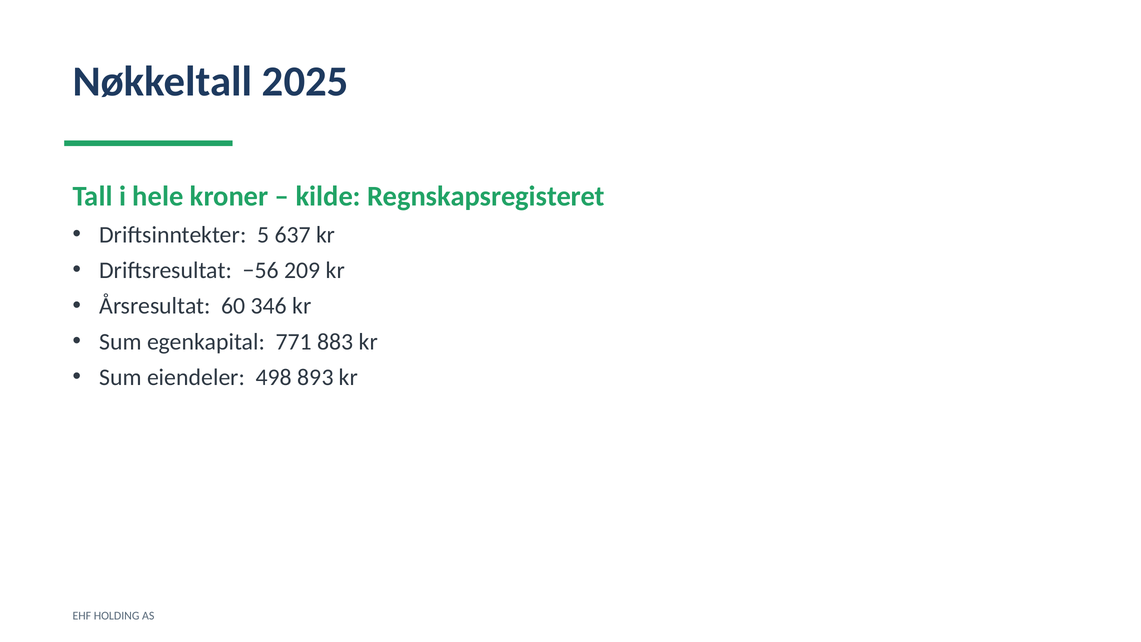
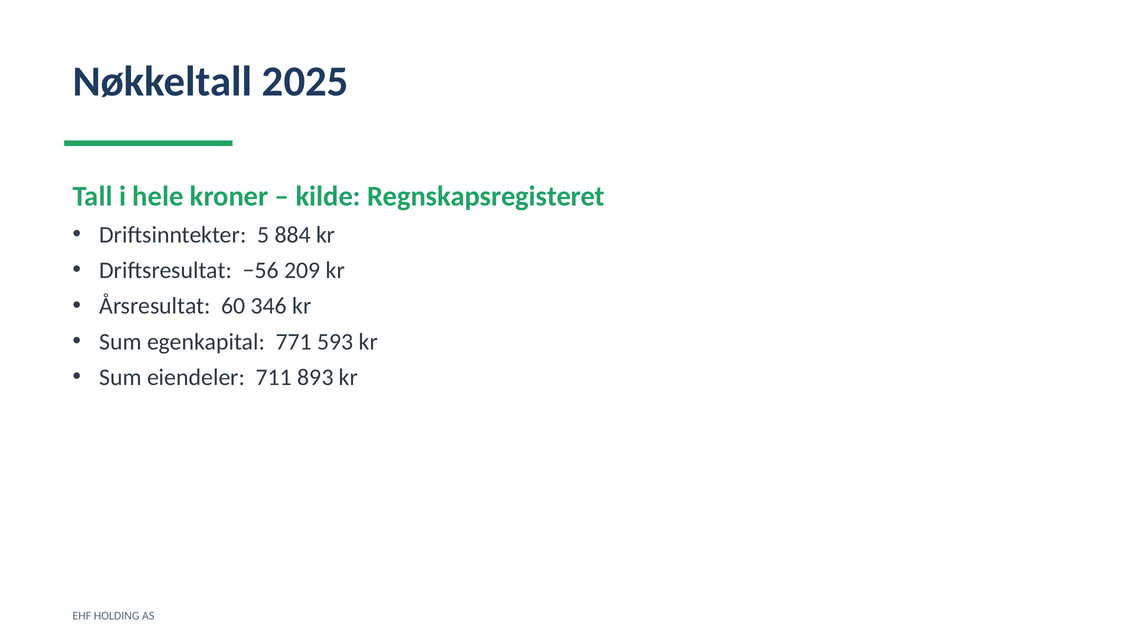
637: 637 -> 884
883: 883 -> 593
498: 498 -> 711
